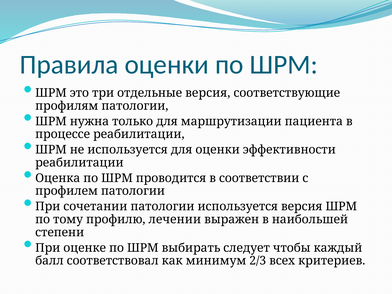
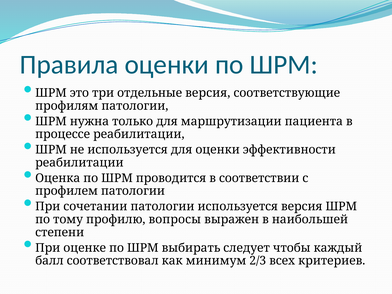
лечении: лечении -> вопросы
